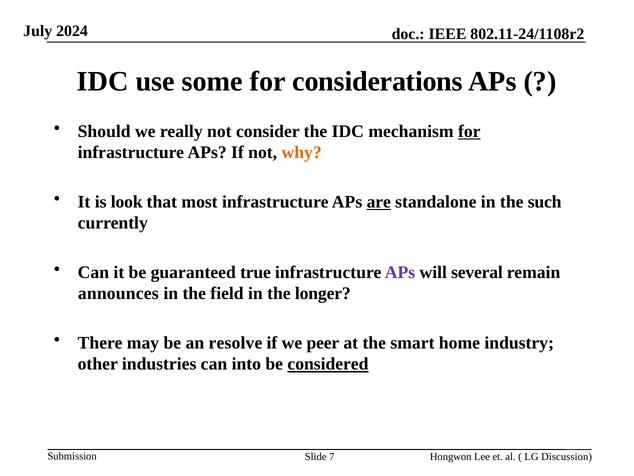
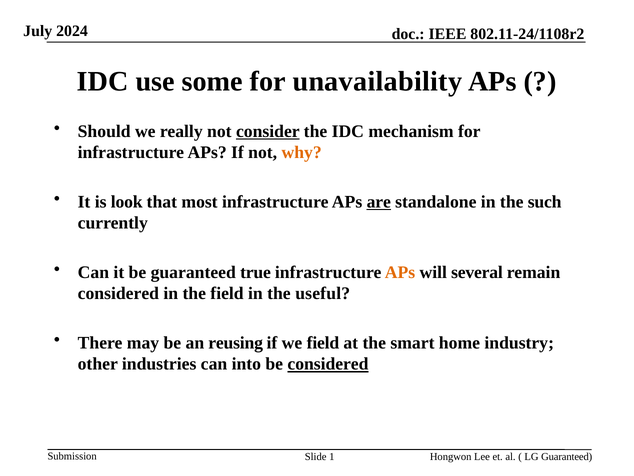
considerations: considerations -> unavailability
consider underline: none -> present
for at (469, 131) underline: present -> none
APs at (400, 272) colour: purple -> orange
announces at (118, 293): announces -> considered
longer: longer -> useful
resolve: resolve -> reusing
we peer: peer -> field
7: 7 -> 1
LG Discussion: Discussion -> Guaranteed
